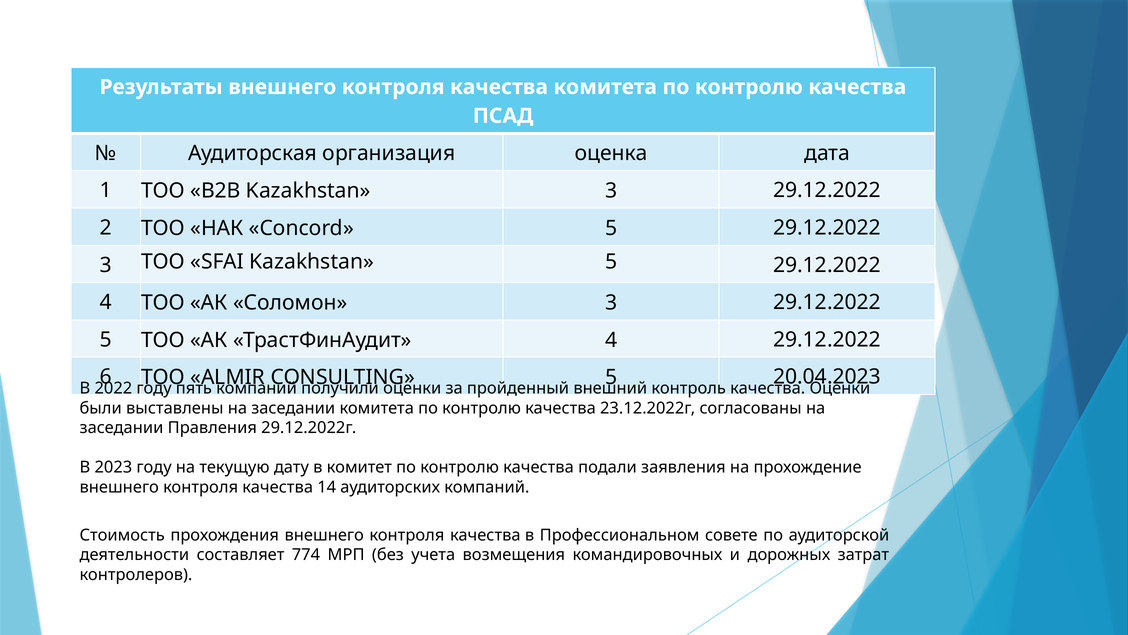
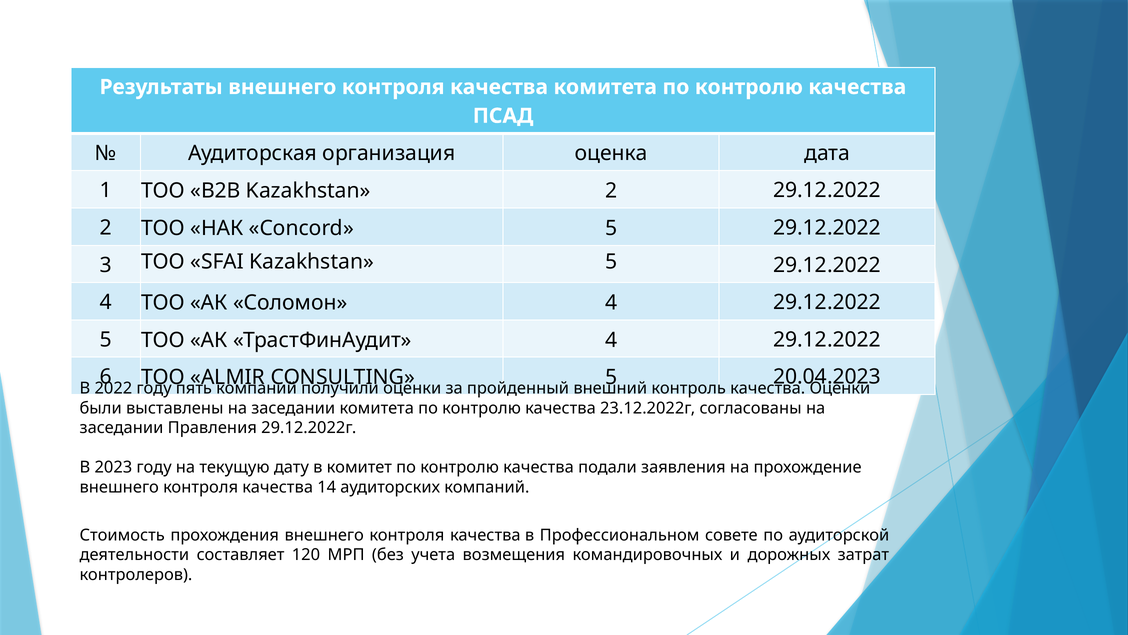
Kazakhstan 3: 3 -> 2
Соломон 3: 3 -> 4
774: 774 -> 120
